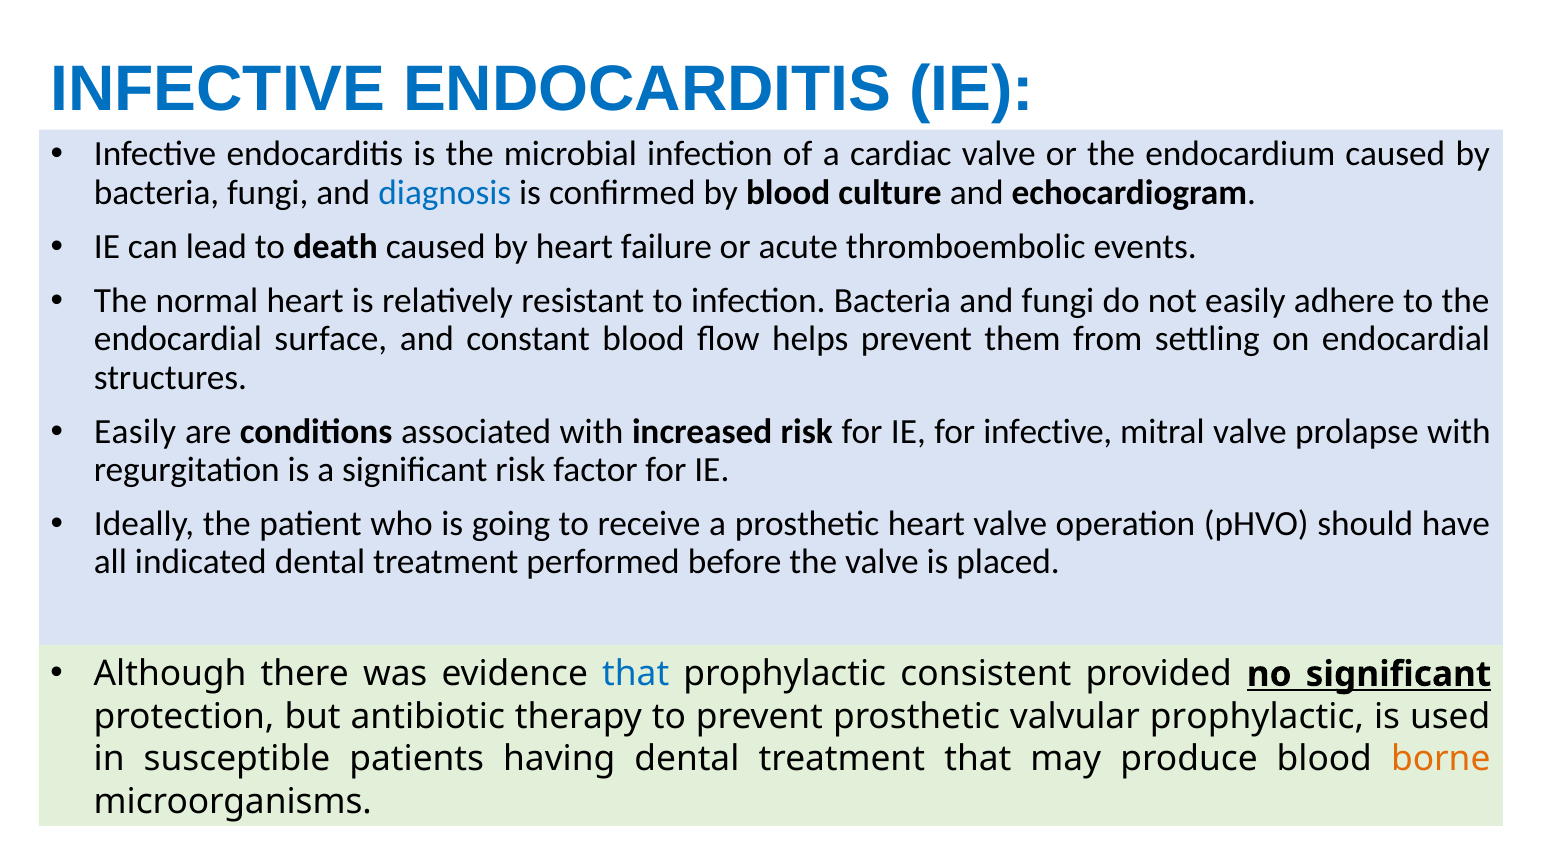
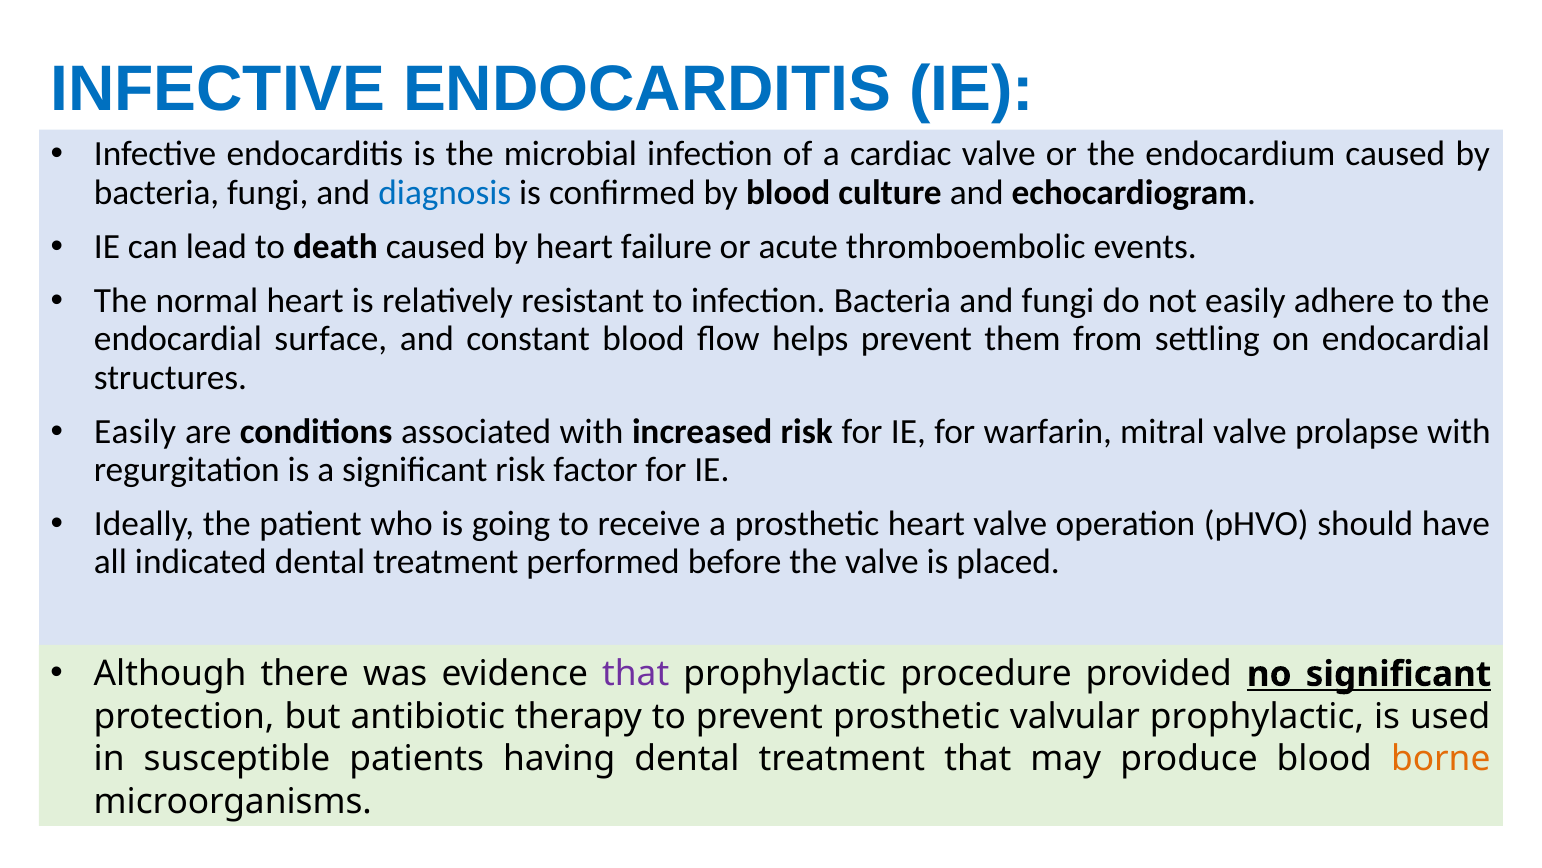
for infective: infective -> warfarin
that at (636, 674) colour: blue -> purple
consistent: consistent -> procedure
